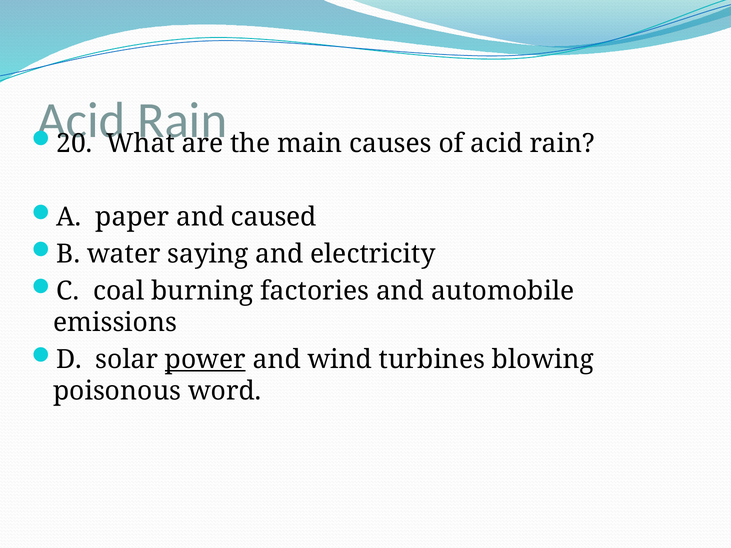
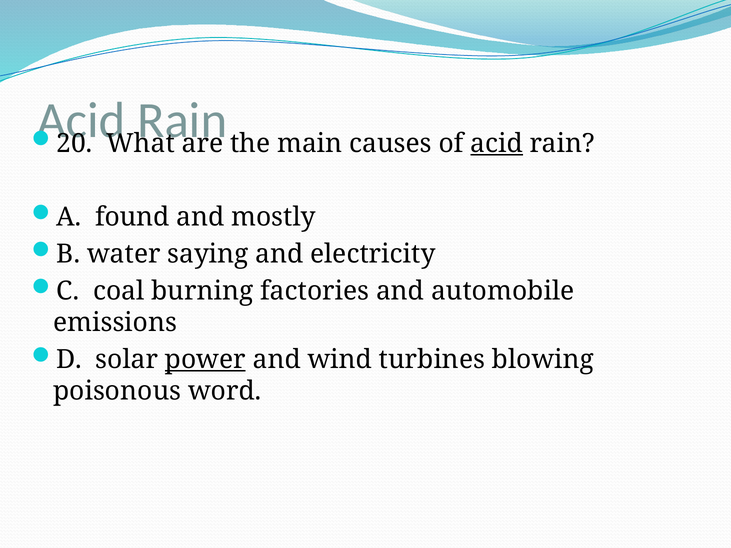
acid at (497, 143) underline: none -> present
paper: paper -> found
caused: caused -> mostly
